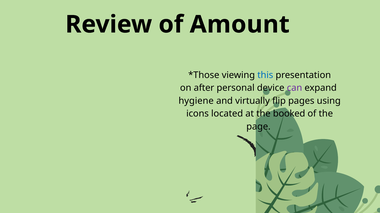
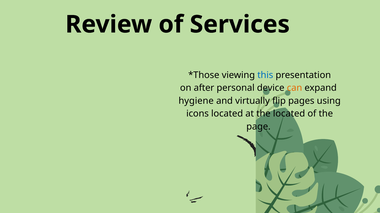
Amount: Amount -> Services
can colour: purple -> orange
the booked: booked -> located
